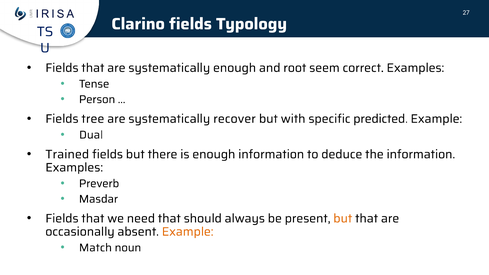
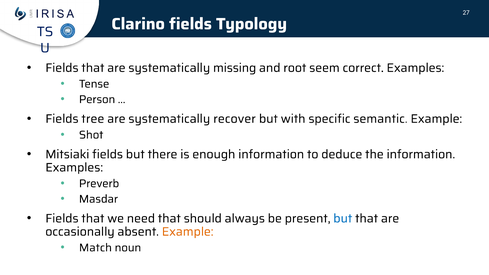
systematically enough: enough -> missing
predicted: predicted -> semantic
Dual: Dual -> Shot
Trained: Trained -> Mitsiaki
but at (343, 218) colour: orange -> blue
